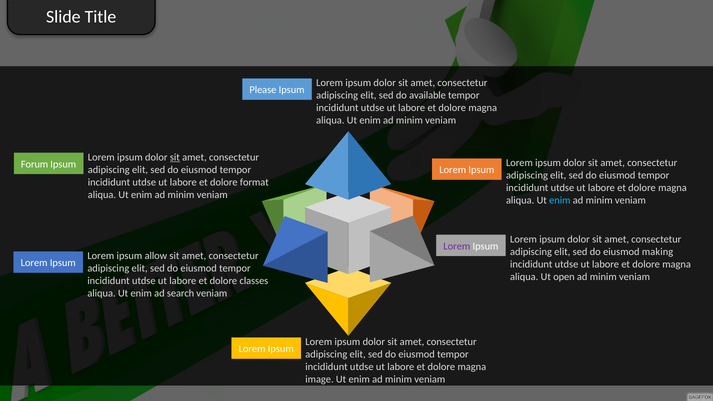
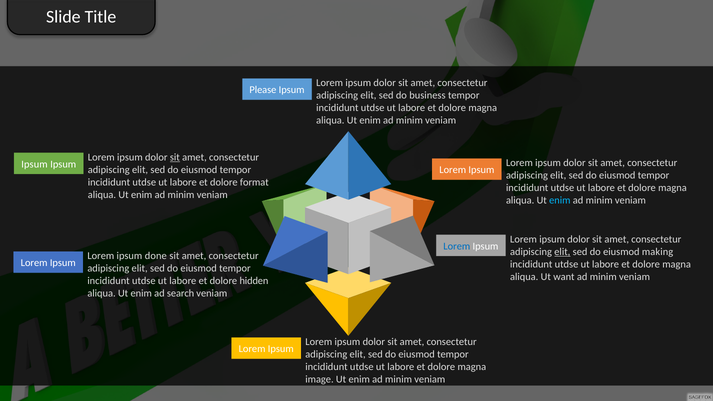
available: available -> business
Forum at (35, 164): Forum -> Ipsum
Lorem at (457, 246) colour: purple -> blue
elit at (562, 252) underline: none -> present
allow: allow -> done
open: open -> want
classes: classes -> hidden
